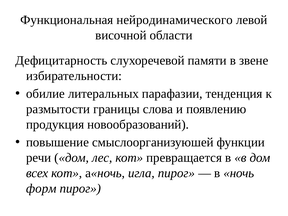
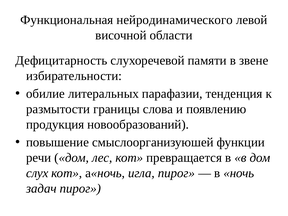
всех: всех -> слух
форм: форм -> задач
